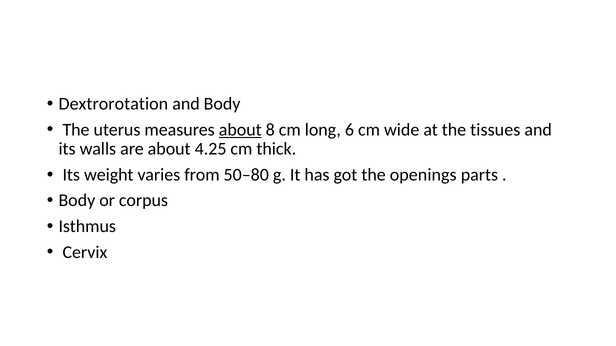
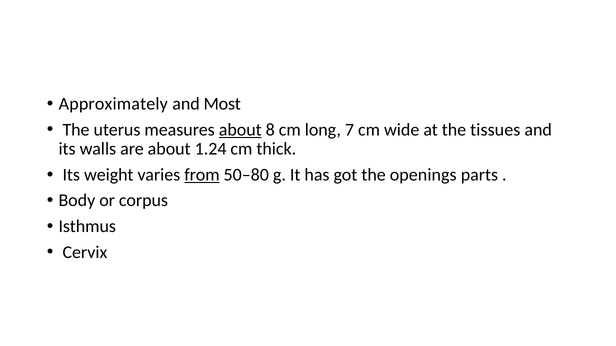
Dextrorotation: Dextrorotation -> Approximately
and Body: Body -> Most
6: 6 -> 7
4.25: 4.25 -> 1.24
from underline: none -> present
